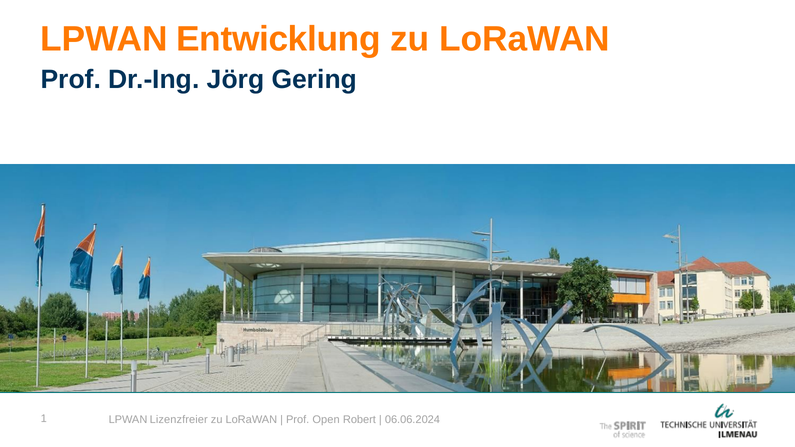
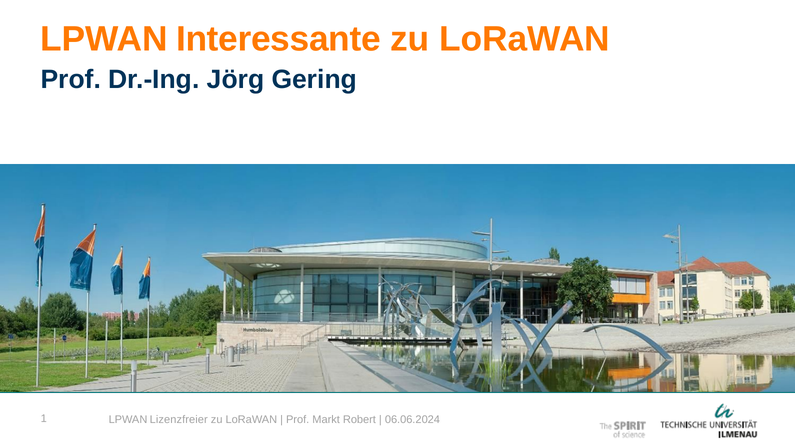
Entwicklung: Entwicklung -> Interessante
Open: Open -> Markt
